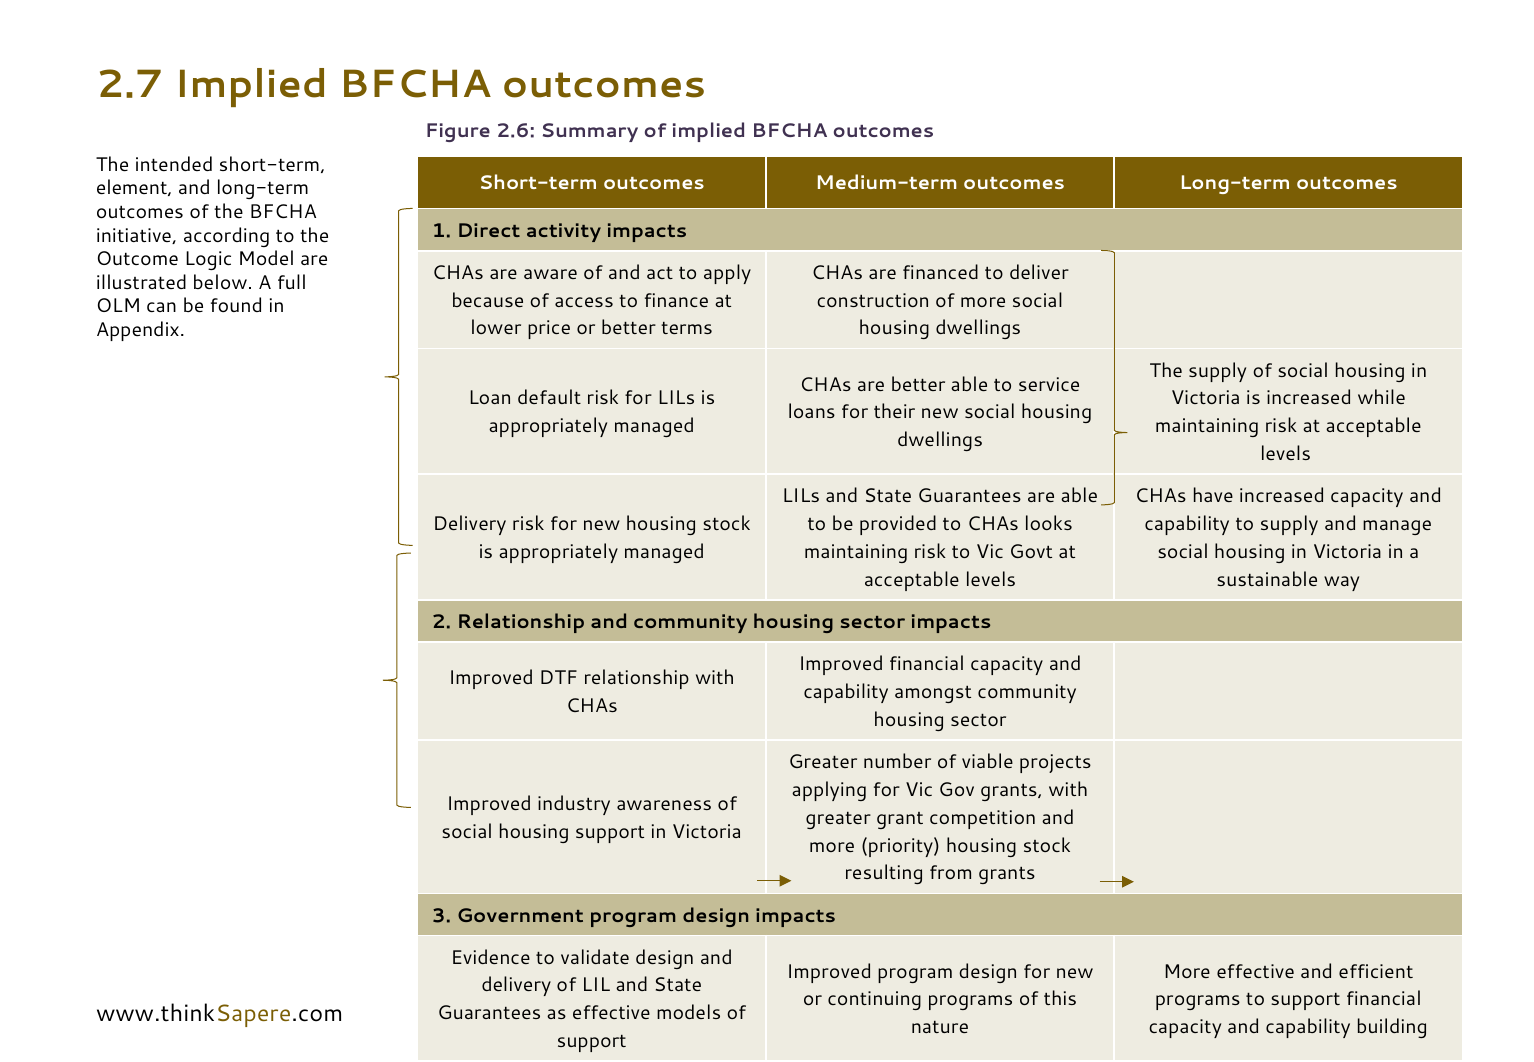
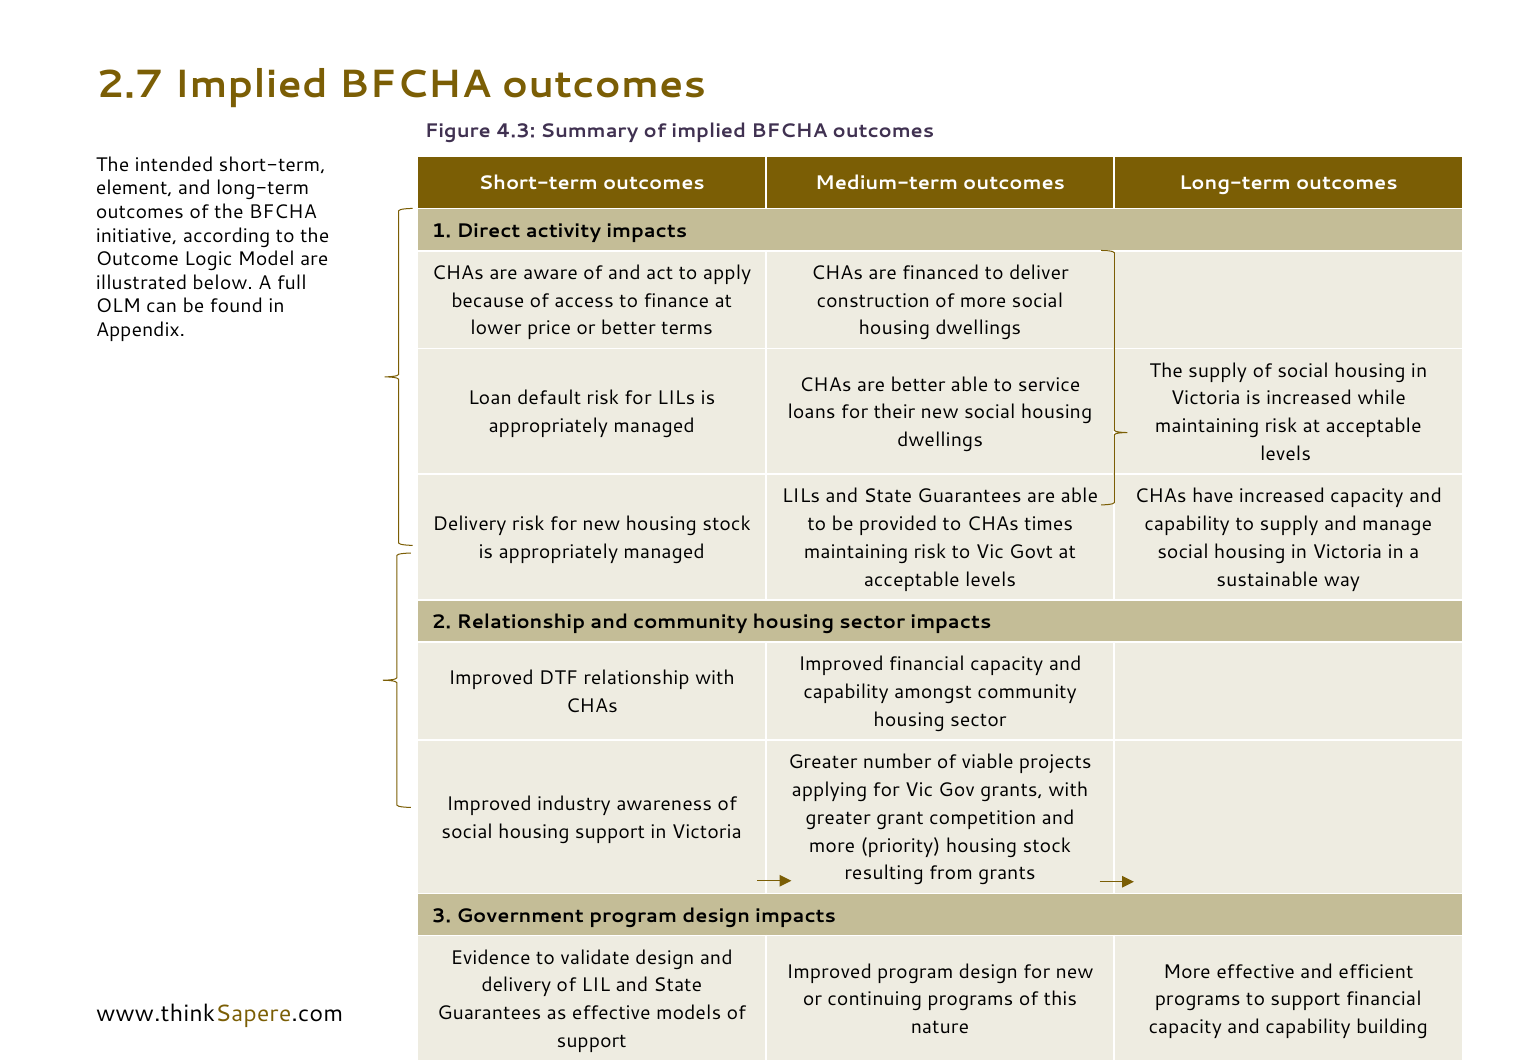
2.6: 2.6 -> 4.3
looks: looks -> times
